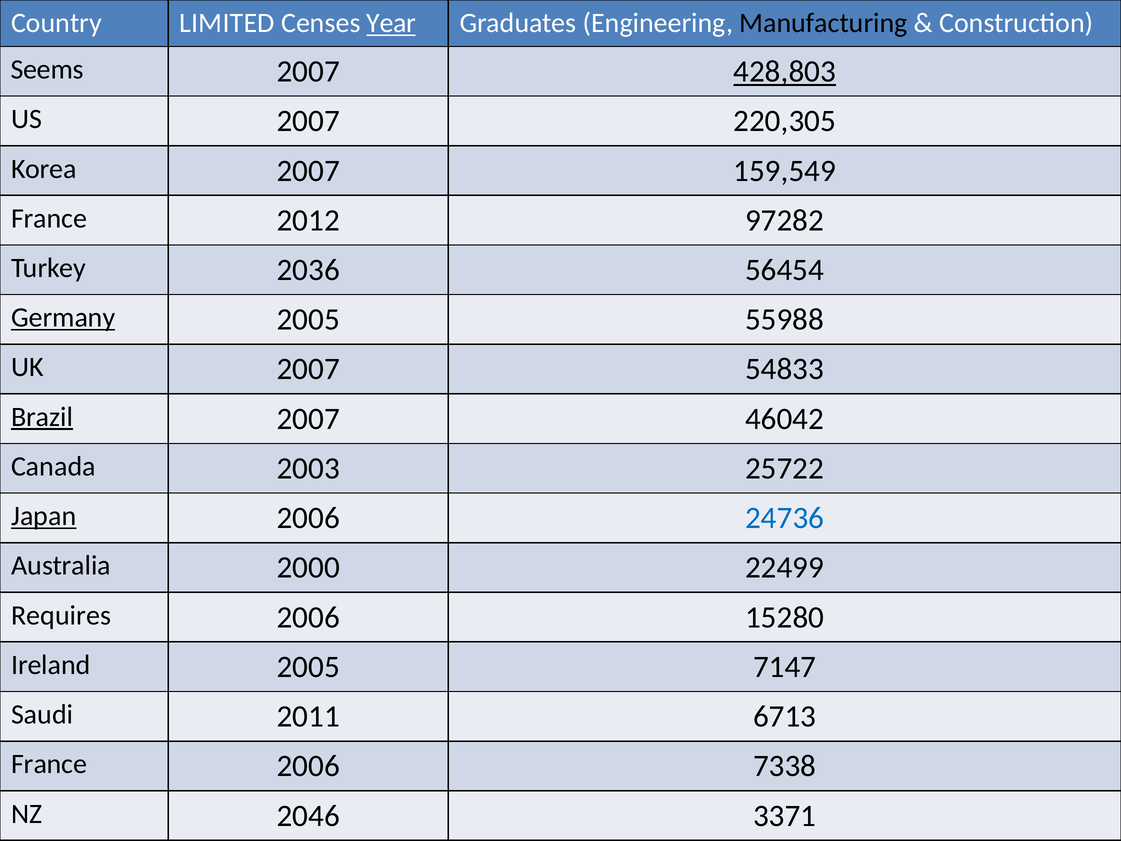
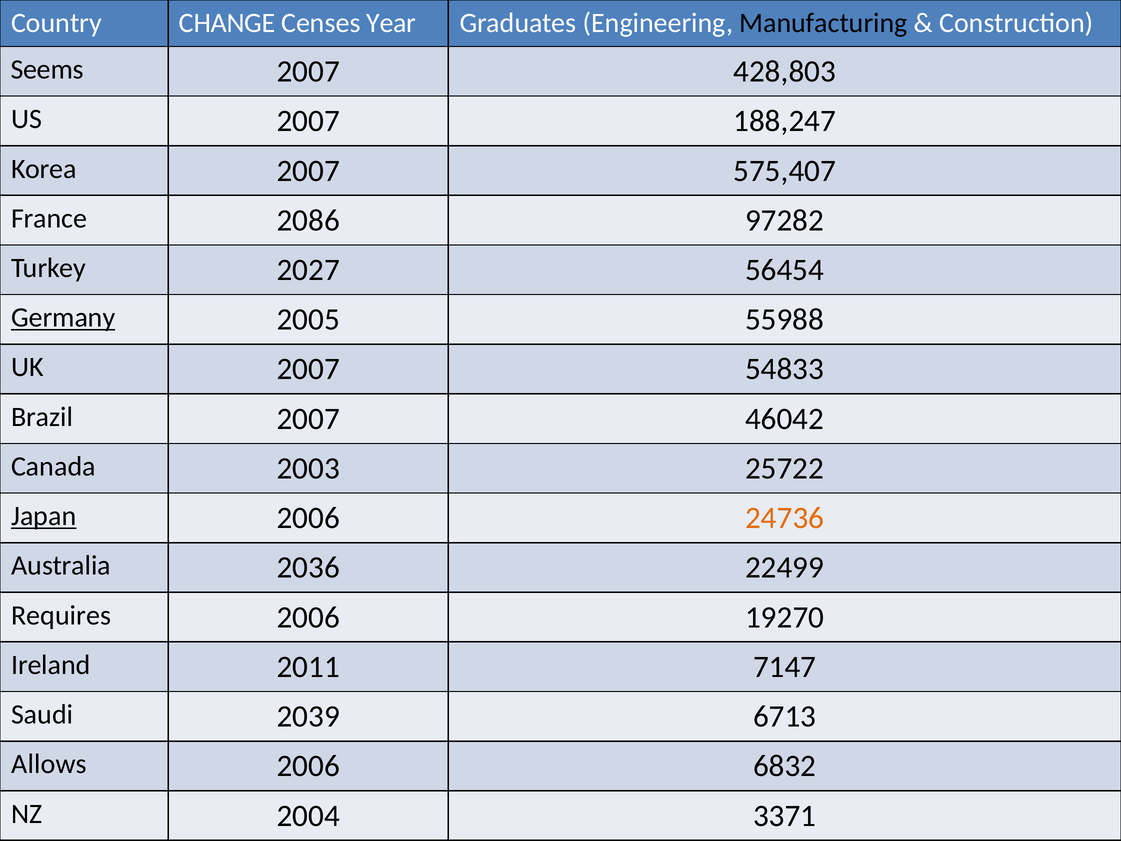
LIMITED: LIMITED -> CHANGE
Year underline: present -> none
428,803 underline: present -> none
220,305: 220,305 -> 188,247
159,549: 159,549 -> 575,407
2012: 2012 -> 2086
2036: 2036 -> 2027
Brazil underline: present -> none
24736 colour: blue -> orange
2000: 2000 -> 2036
15280: 15280 -> 19270
Ireland 2005: 2005 -> 2011
2011: 2011 -> 2039
France at (49, 764): France -> Allows
7338: 7338 -> 6832
2046: 2046 -> 2004
